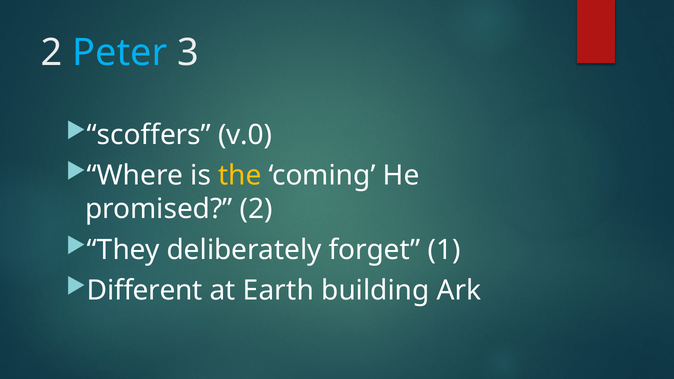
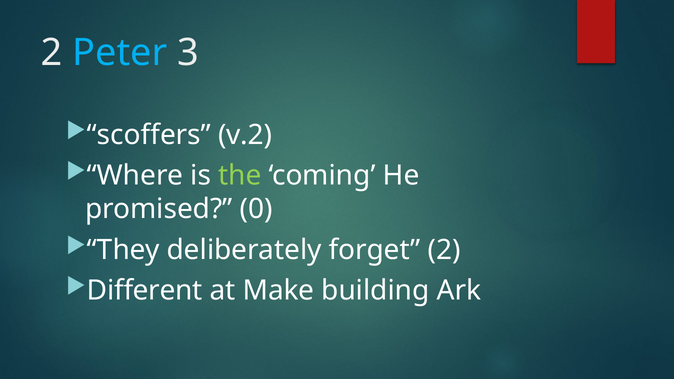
v.0: v.0 -> v.2
the colour: yellow -> light green
promised 2: 2 -> 0
forget 1: 1 -> 2
Earth: Earth -> Make
